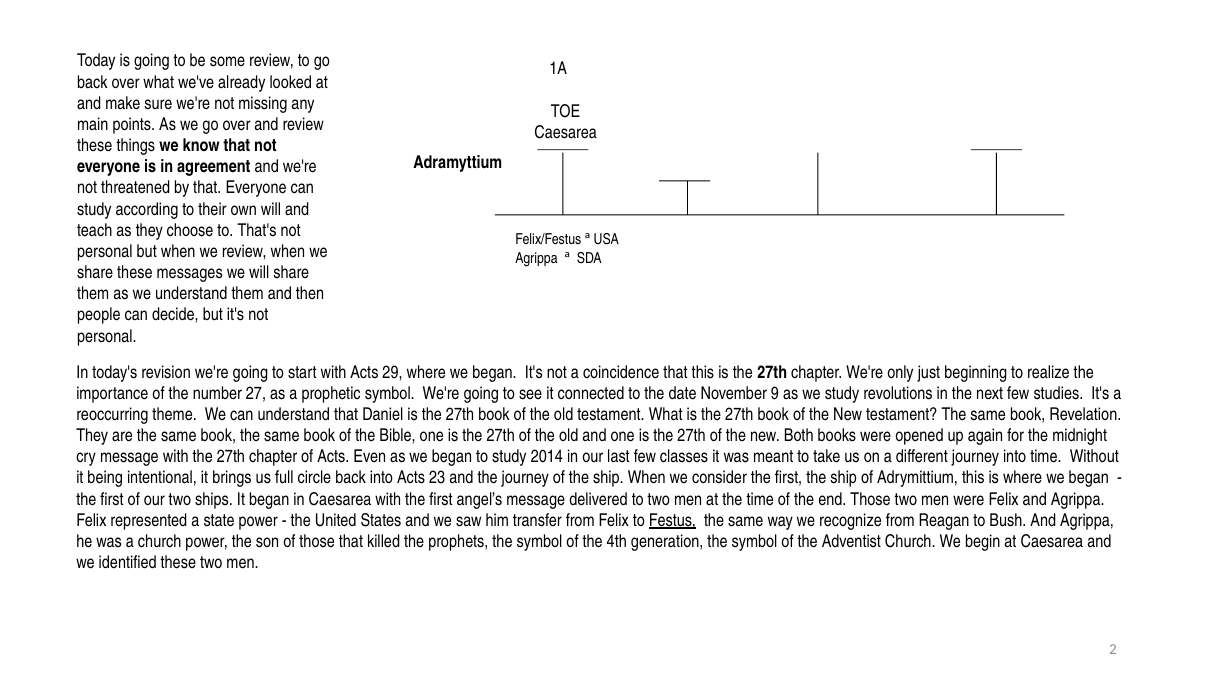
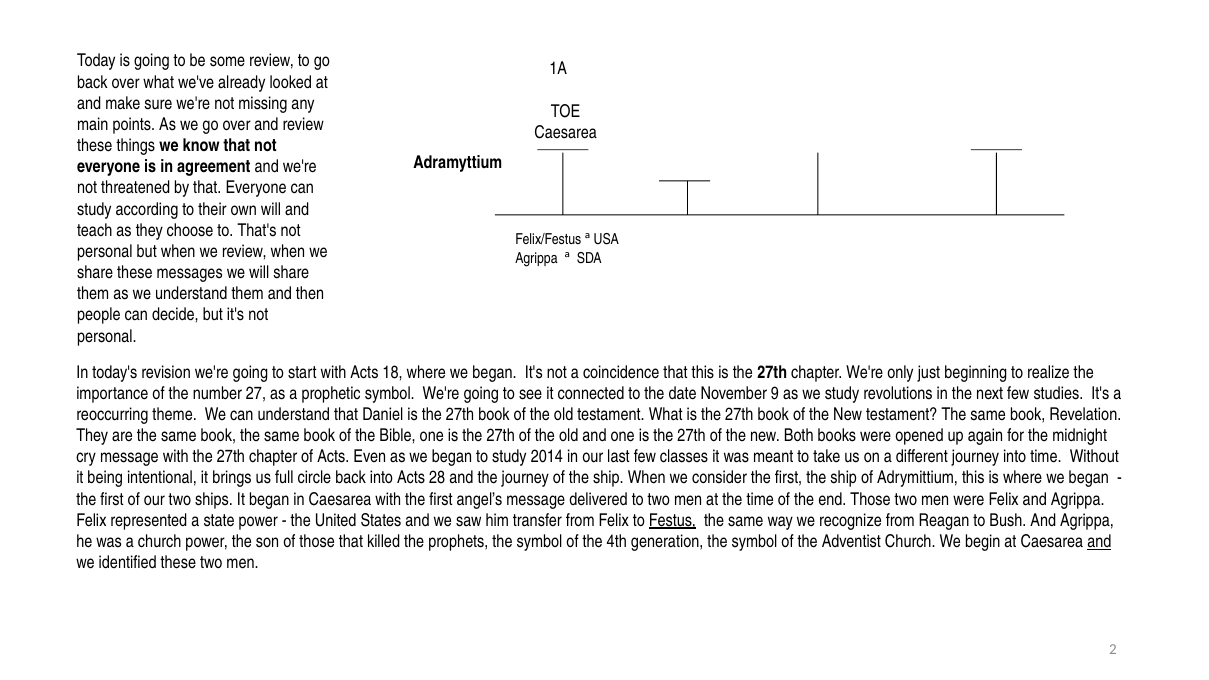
29: 29 -> 18
23: 23 -> 28
and at (1099, 542) underline: none -> present
